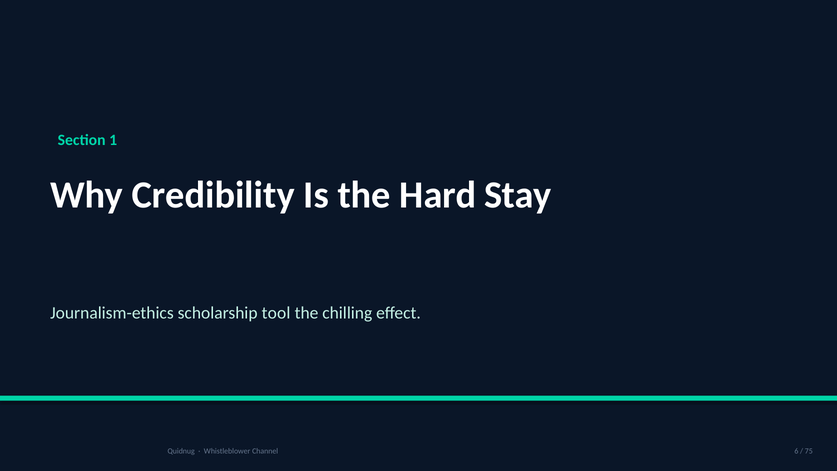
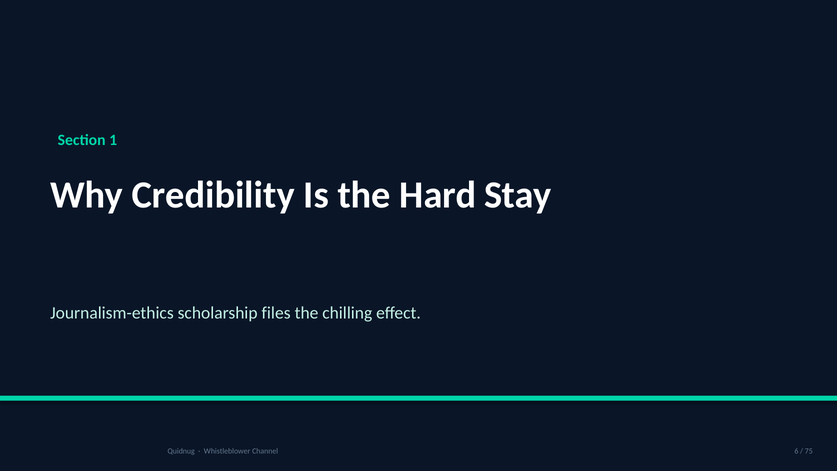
tool: tool -> files
